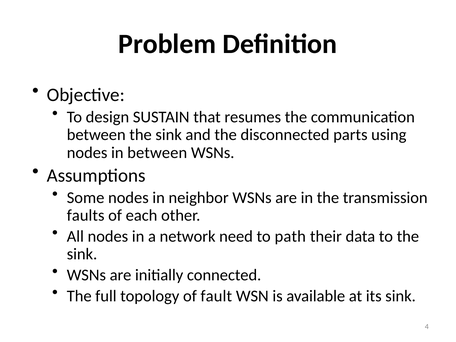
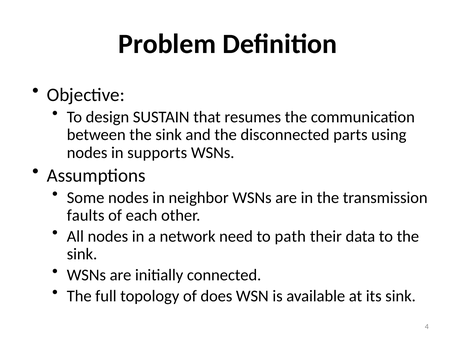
in between: between -> supports
fault: fault -> does
